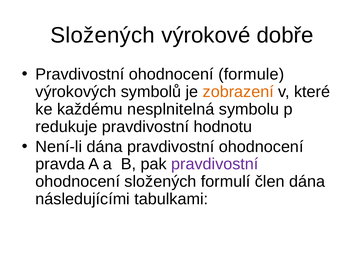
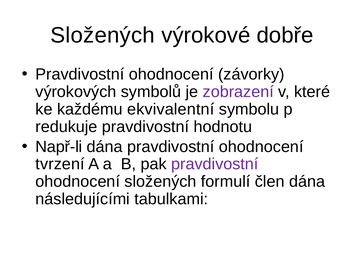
formule: formule -> závorky
zobrazení colour: orange -> purple
nesplnitelná: nesplnitelná -> ekvivalentní
Není-li: Není-li -> Např-li
pravda: pravda -> tvrzení
